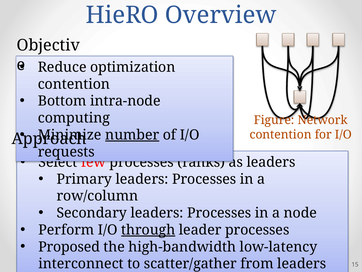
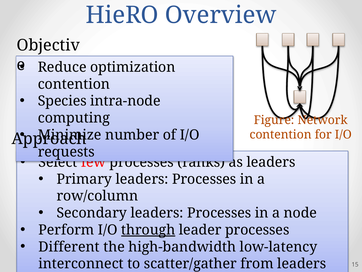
Bottom: Bottom -> Species
number underline: present -> none
Proposed: Proposed -> Different
